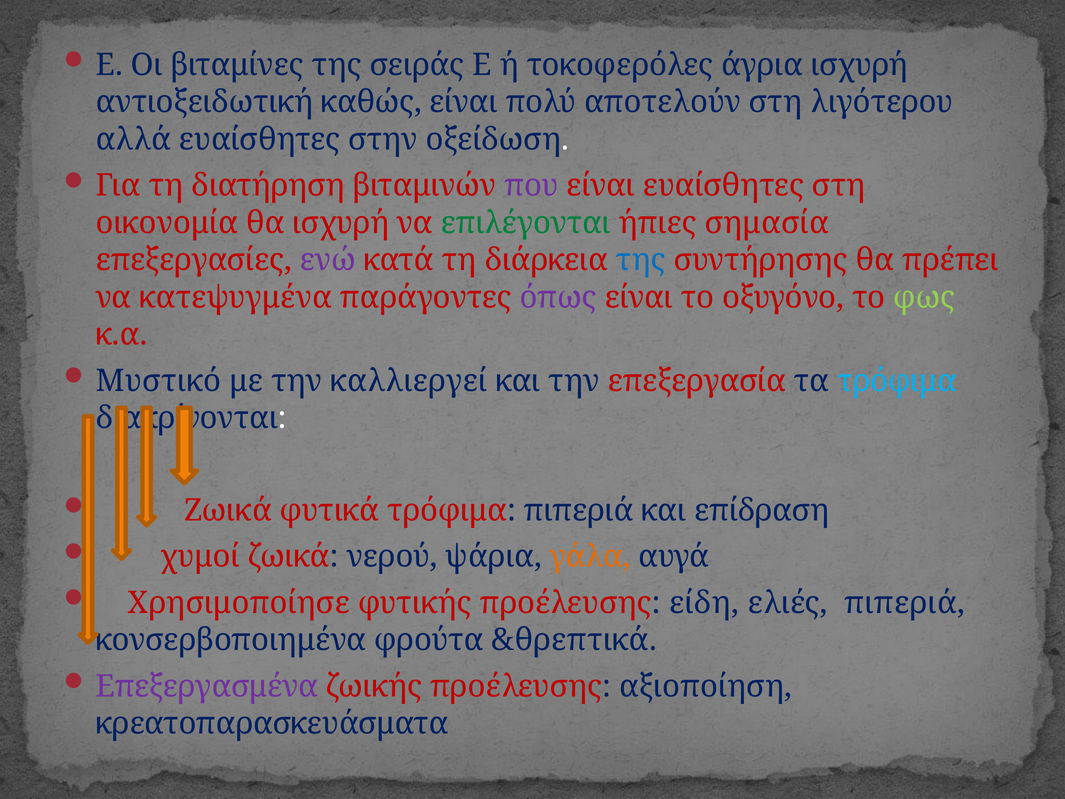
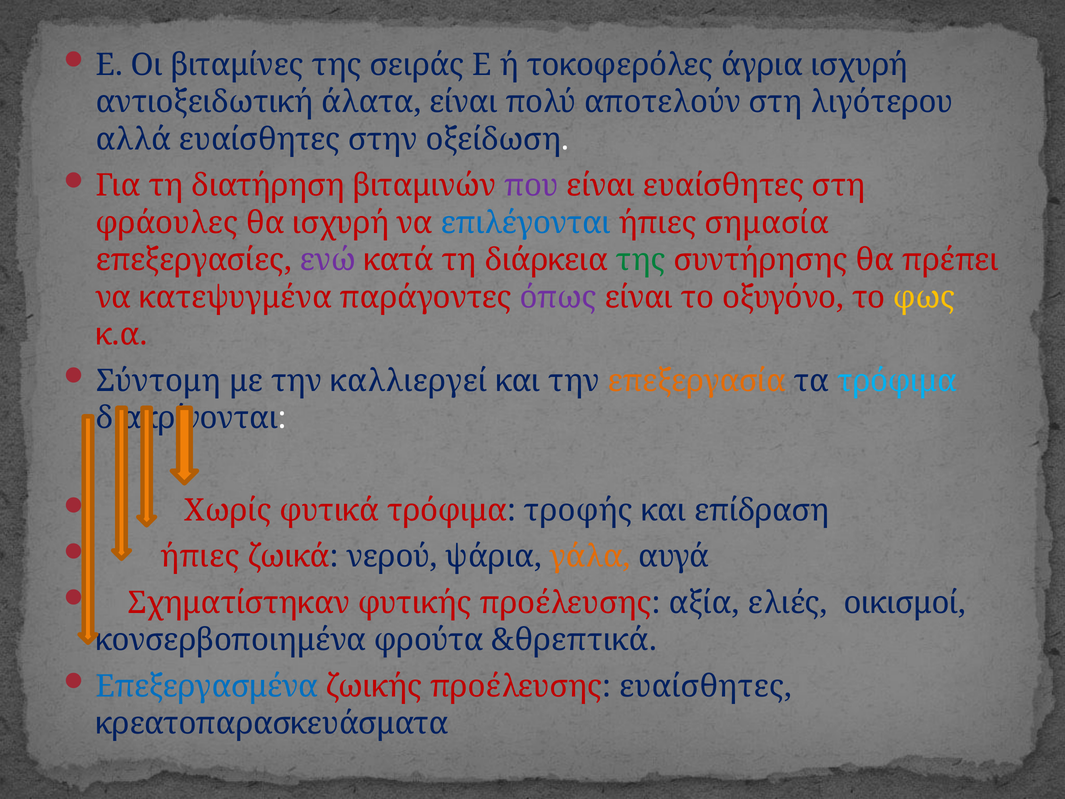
καθώς: καθώς -> άλατα
οικονομία: οικονομία -> φράουλες
επιλέγονται colour: green -> blue
της at (641, 260) colour: blue -> green
φως colour: light green -> yellow
Μυστικό: Μυστικό -> Σύντομη
επεξεργασία colour: red -> orange
Ζωικά at (228, 510): Ζωικά -> Χωρίς
τρόφιμα πιπεριά: πιπεριά -> τροφής
χυμοί at (200, 557): χυμοί -> ήπιες
Χρησιμοποίησε: Χρησιμοποίησε -> Σχηματίστηκαν
είδη: είδη -> αξία
ελιές πιπεριά: πιπεριά -> οικισμοί
Επεξεργασμένα colour: purple -> blue
προέλευσης αξιοποίηση: αξιοποίηση -> ευαίσθητες
